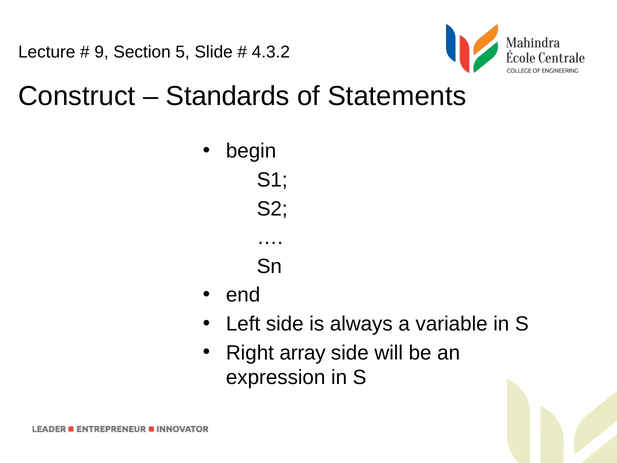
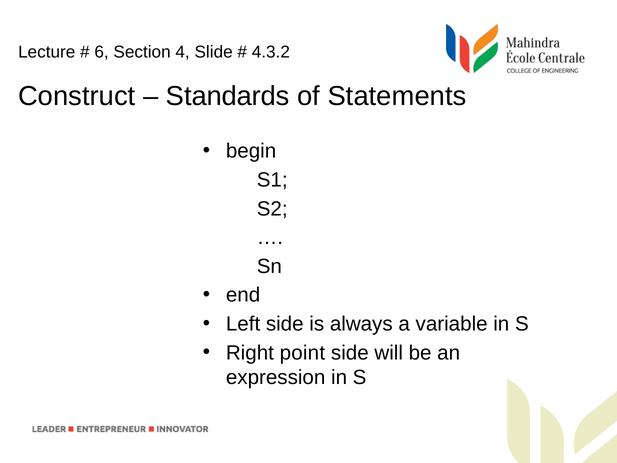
9: 9 -> 6
5: 5 -> 4
array: array -> point
